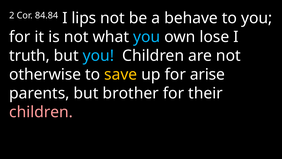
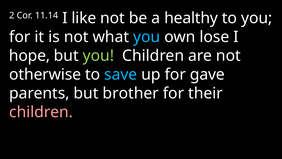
84.84: 84.84 -> 11.14
lips: lips -> like
behave: behave -> healthy
truth: truth -> hope
you at (98, 56) colour: light blue -> light green
save colour: yellow -> light blue
arise: arise -> gave
